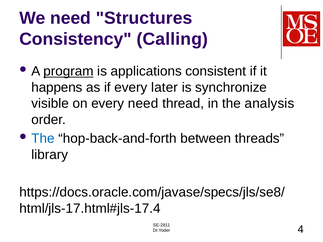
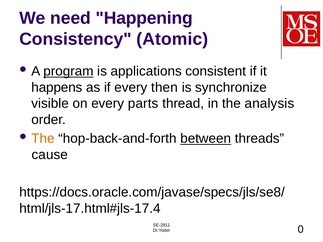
Structures: Structures -> Happening
Calling: Calling -> Atomic
later: later -> then
every need: need -> parts
The at (43, 139) colour: blue -> orange
between underline: none -> present
library: library -> cause
4: 4 -> 0
